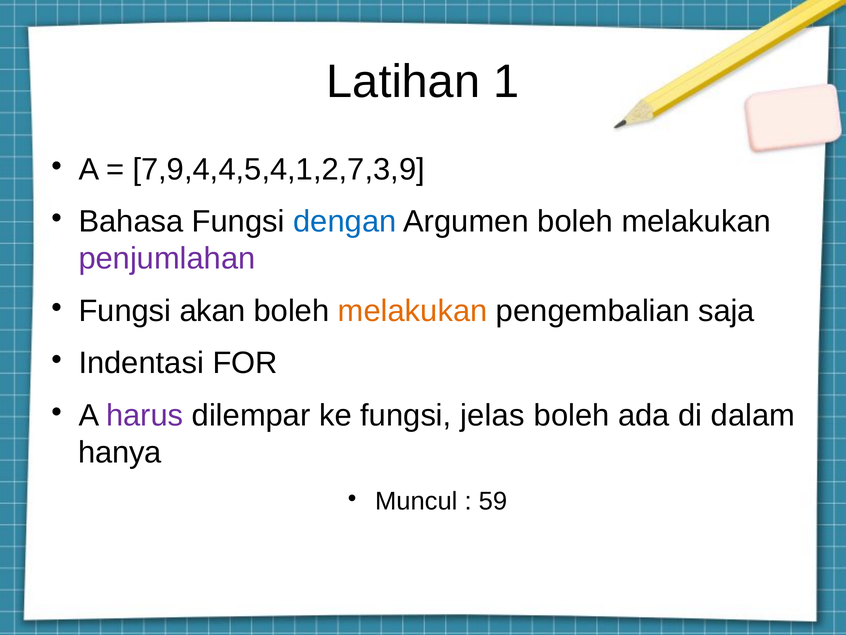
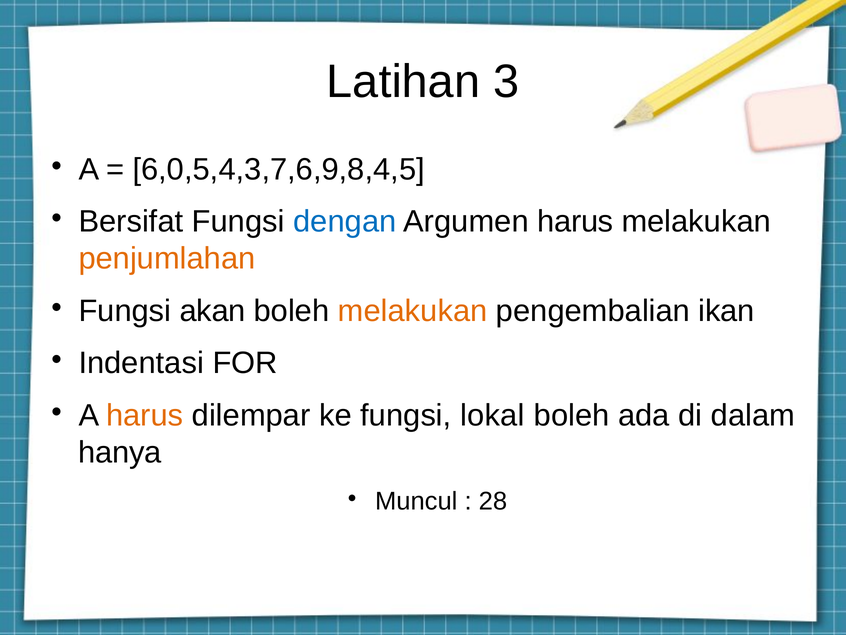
1: 1 -> 3
7,9,4,4,5,4,1,2,7,3,9: 7,9,4,4,5,4,1,2,7,3,9 -> 6,0,5,4,3,7,6,9,8,4,5
Bahasa: Bahasa -> Bersifat
Argumen boleh: boleh -> harus
penjumlahan colour: purple -> orange
saja: saja -> ikan
harus at (145, 415) colour: purple -> orange
jelas: jelas -> lokal
59: 59 -> 28
